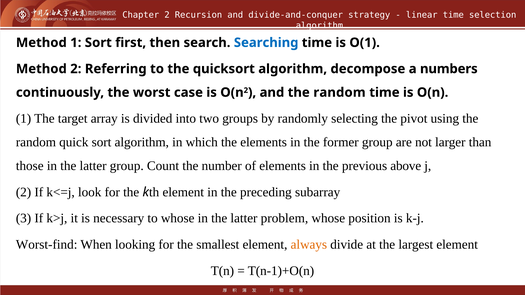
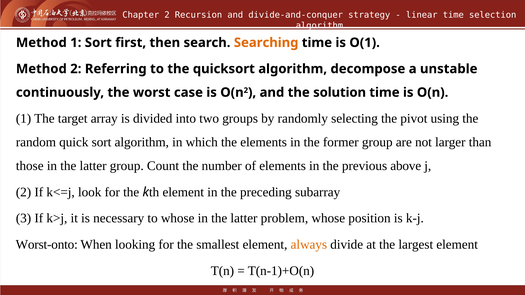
Searching colour: blue -> orange
numbers: numbers -> unstable
and the random: random -> solution
Worst-find: Worst-find -> Worst-onto
